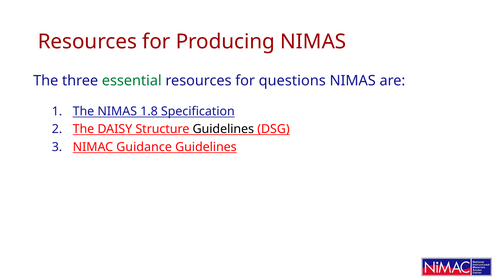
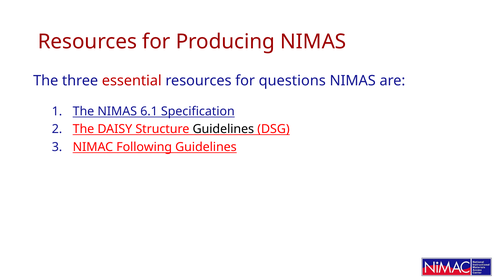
essential colour: green -> red
1.8: 1.8 -> 6.1
Guidance: Guidance -> Following
